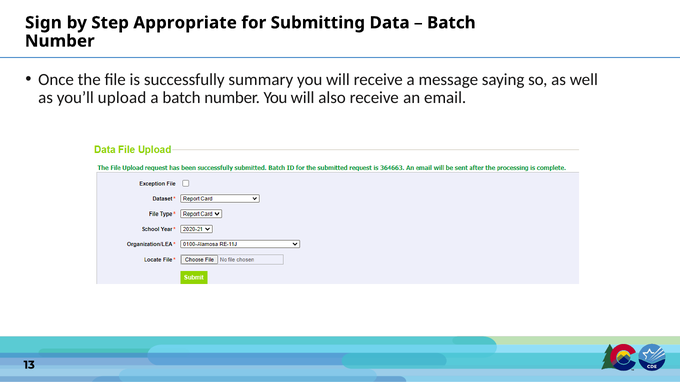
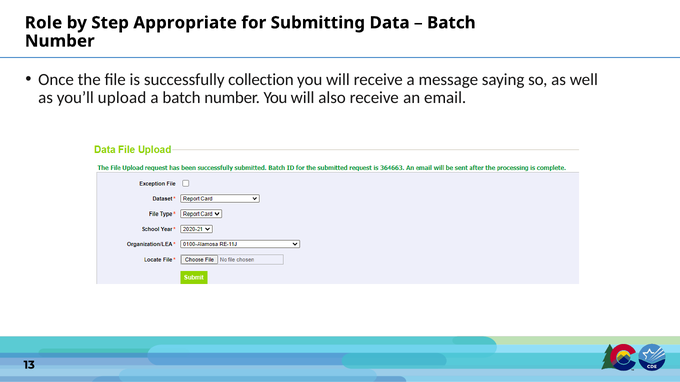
Sign: Sign -> Role
summary: summary -> collection
